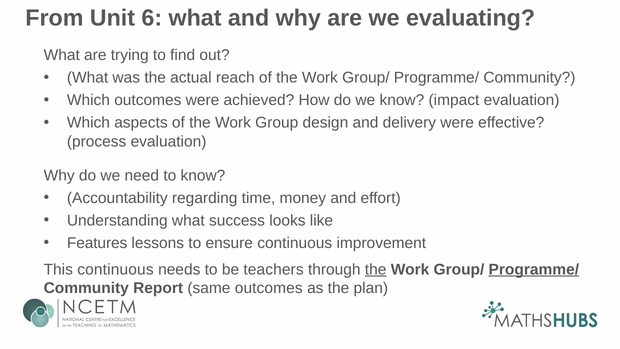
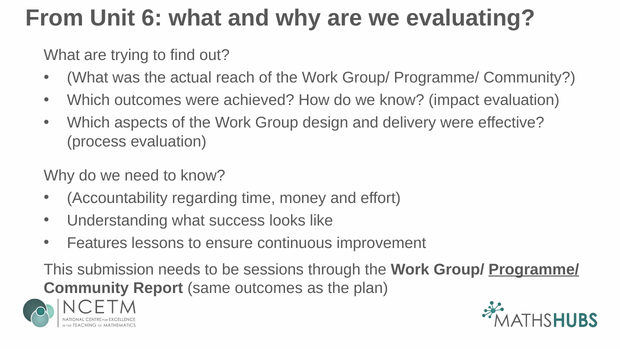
This continuous: continuous -> submission
teachers: teachers -> sessions
the at (376, 269) underline: present -> none
